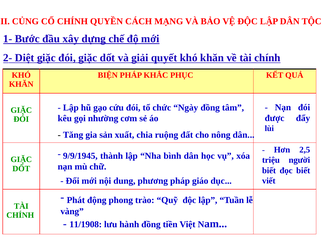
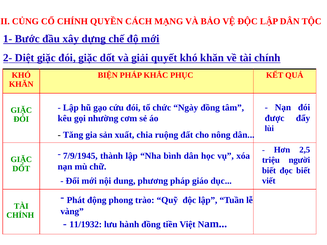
9/9/1945: 9/9/1945 -> 7/9/1945
11/1908: 11/1908 -> 11/1932
